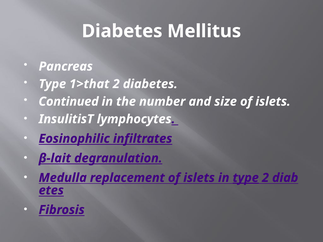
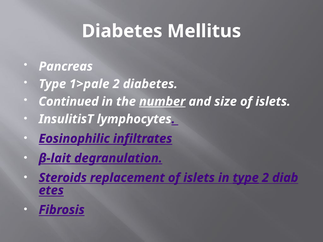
1>that: 1>that -> 1>pale
number underline: none -> present
Medulla: Medulla -> Steroids
